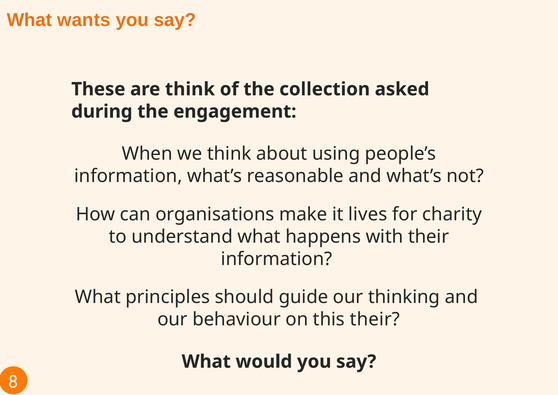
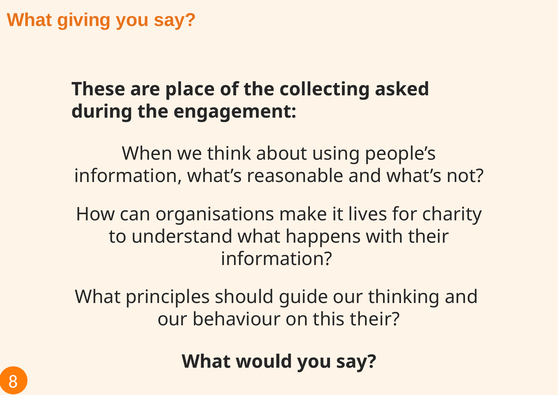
wants: wants -> giving
are think: think -> place
collection: collection -> collecting
